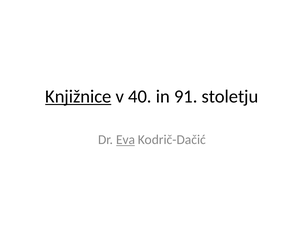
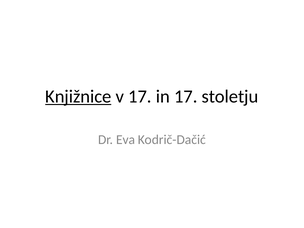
v 40: 40 -> 17
in 91: 91 -> 17
Eva underline: present -> none
